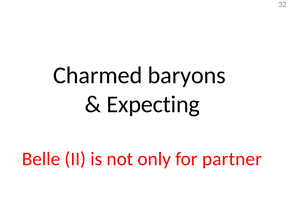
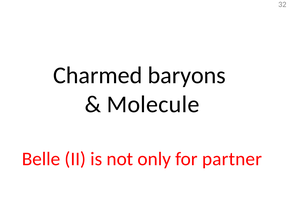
Expecting: Expecting -> Molecule
